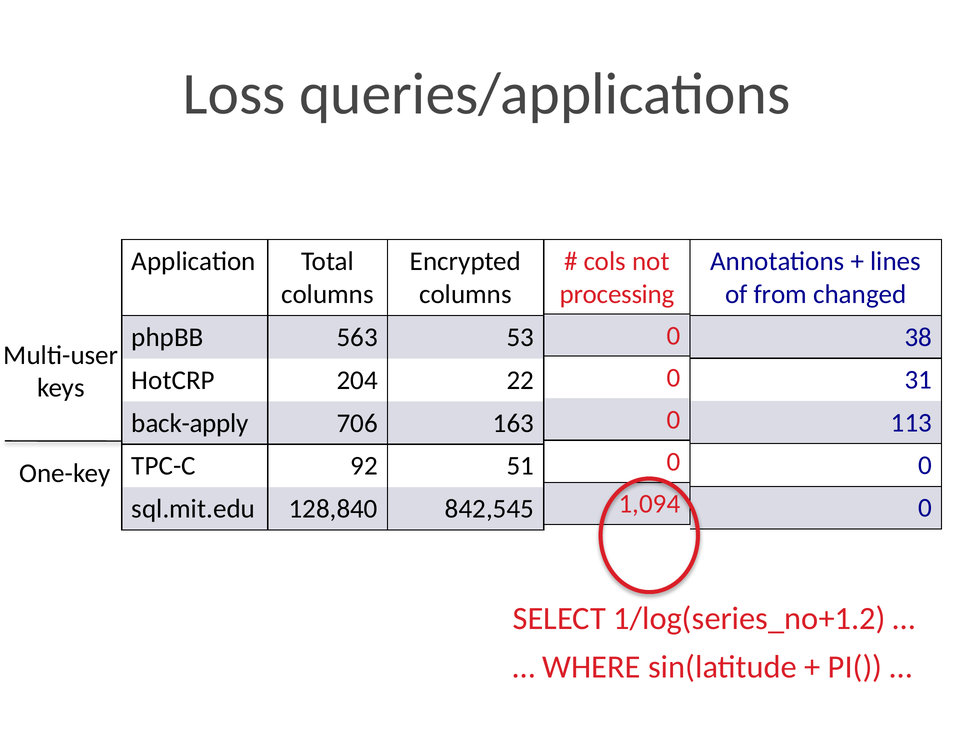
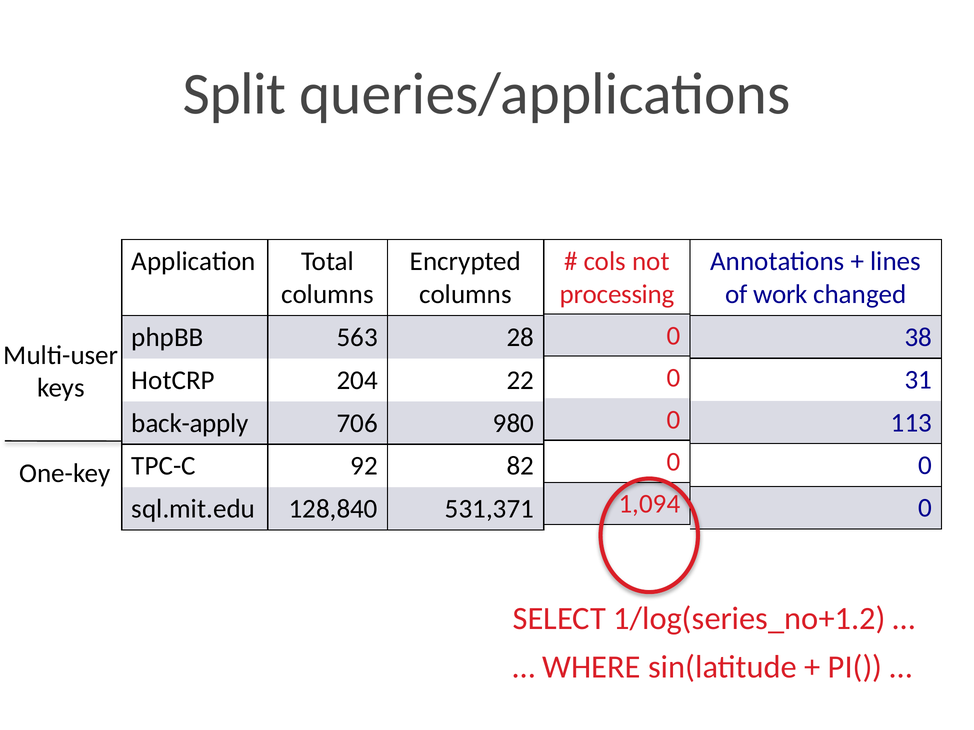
Loss: Loss -> Split
from: from -> work
53: 53 -> 28
163: 163 -> 980
51: 51 -> 82
842,545: 842,545 -> 531,371
